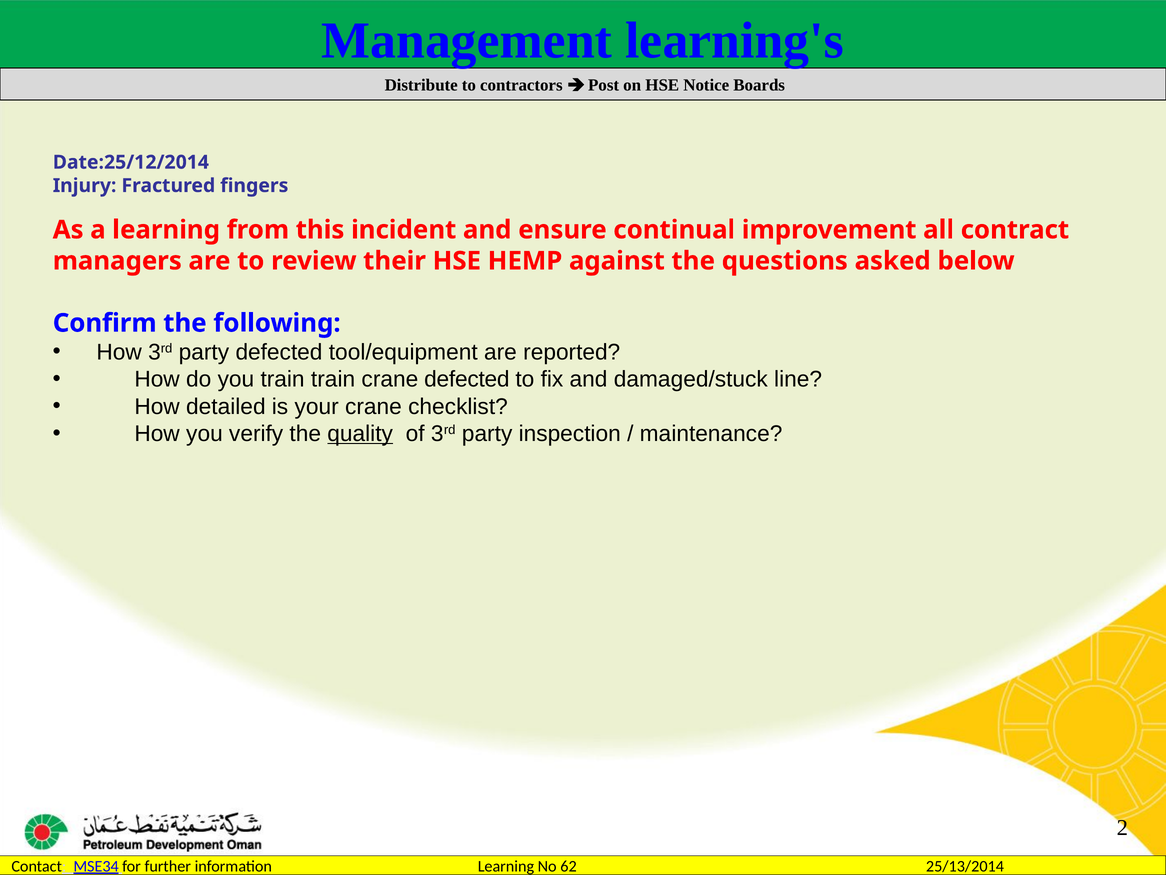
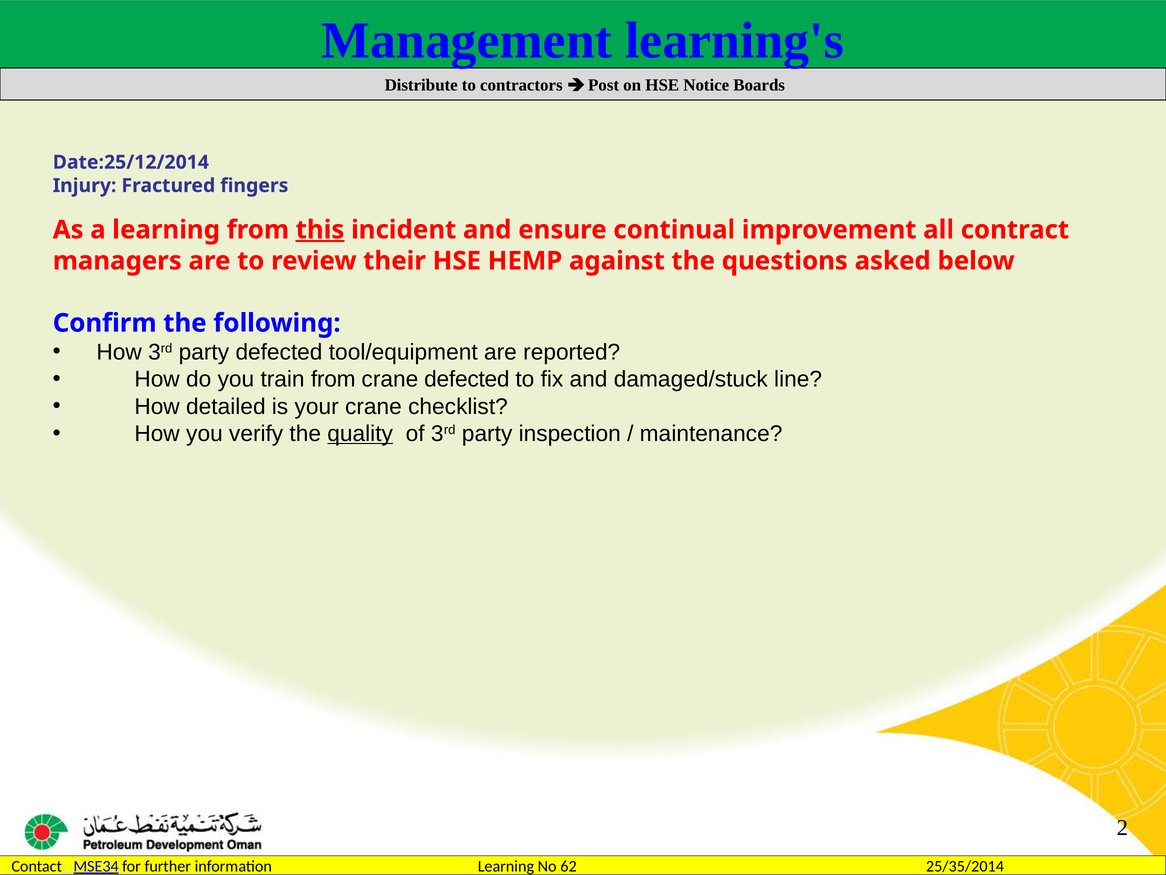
this underline: none -> present
train train: train -> from
25/13/2014: 25/13/2014 -> 25/35/2014
